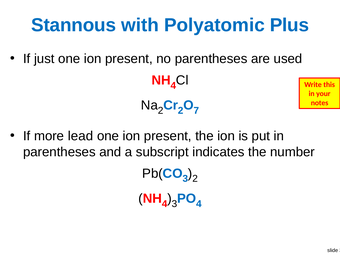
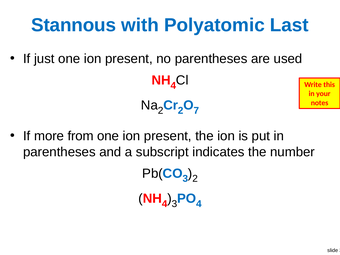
Plus: Plus -> Last
lead: lead -> from
